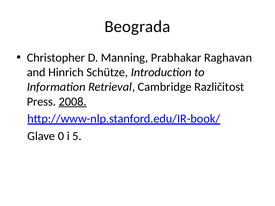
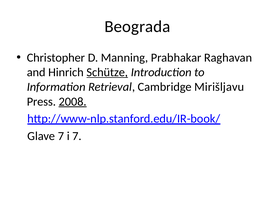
Schütze underline: none -> present
Različitost: Različitost -> Mirišljavu
Glave 0: 0 -> 7
i 5: 5 -> 7
